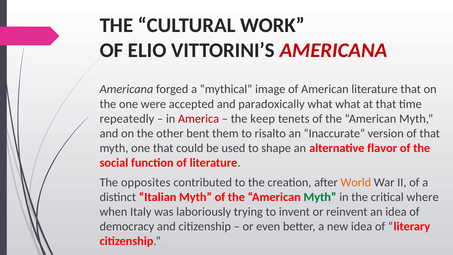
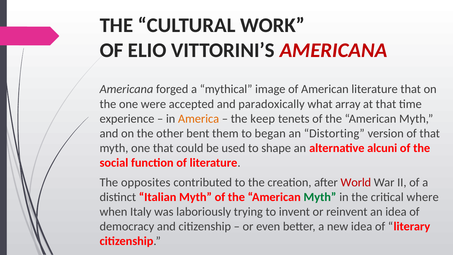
what what: what -> array
repeatedly: repeatedly -> experience
America colour: red -> orange
risalto: risalto -> began
Inaccurate: Inaccurate -> Distorting
flavor: flavor -> alcuni
World colour: orange -> red
